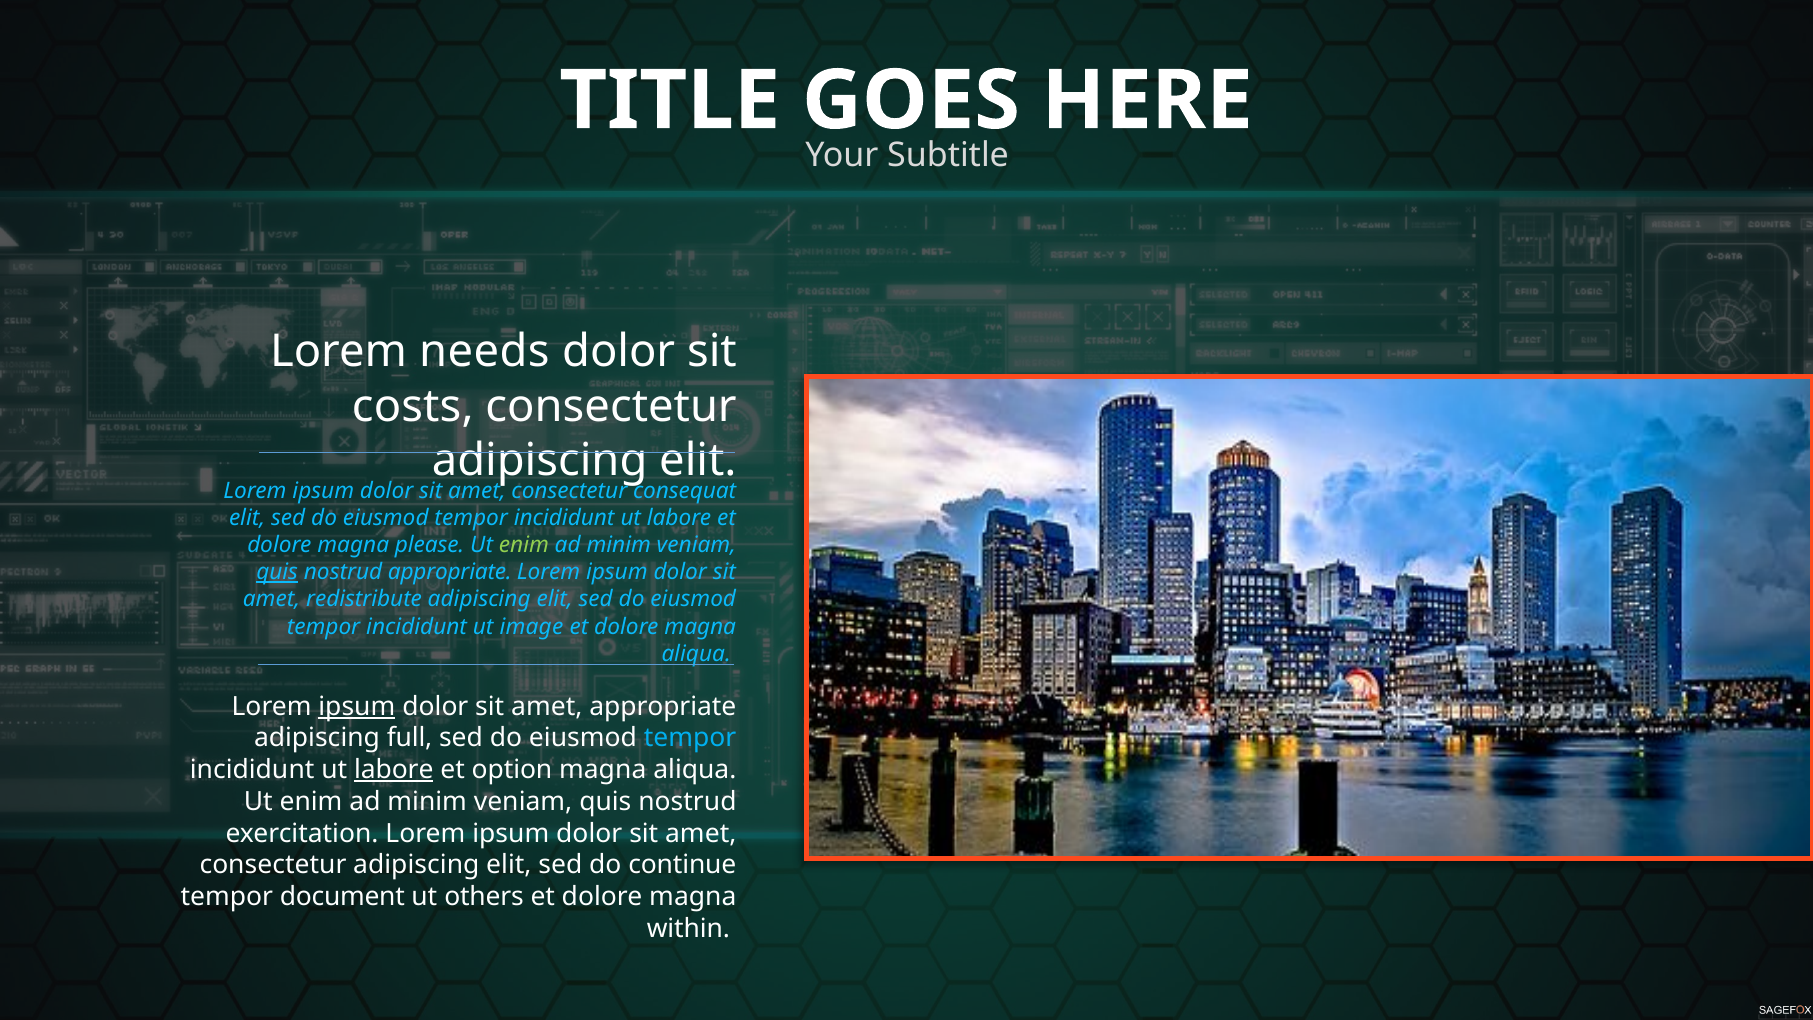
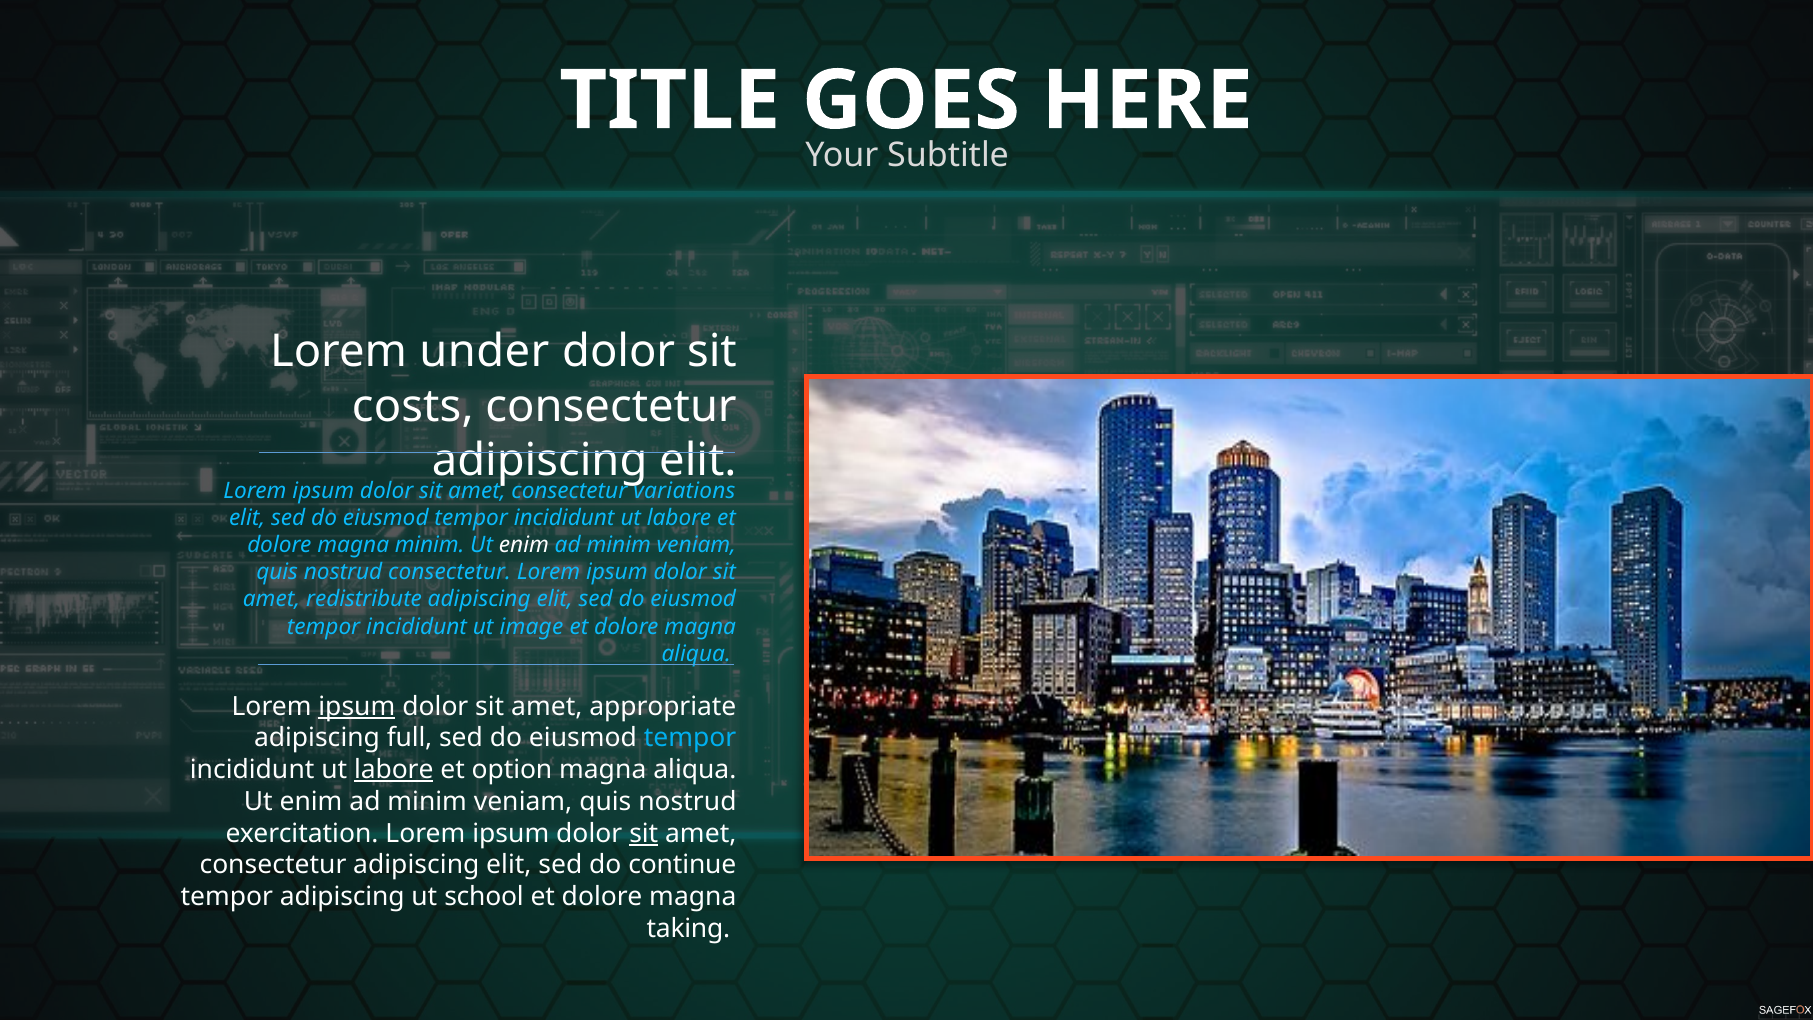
needs: needs -> under
consequat: consequat -> variations
magna please: please -> minim
enim at (524, 545) colour: light green -> white
quis at (277, 572) underline: present -> none
nostrud appropriate: appropriate -> consectetur
sit at (644, 833) underline: none -> present
tempor document: document -> adipiscing
others: others -> school
within: within -> taking
